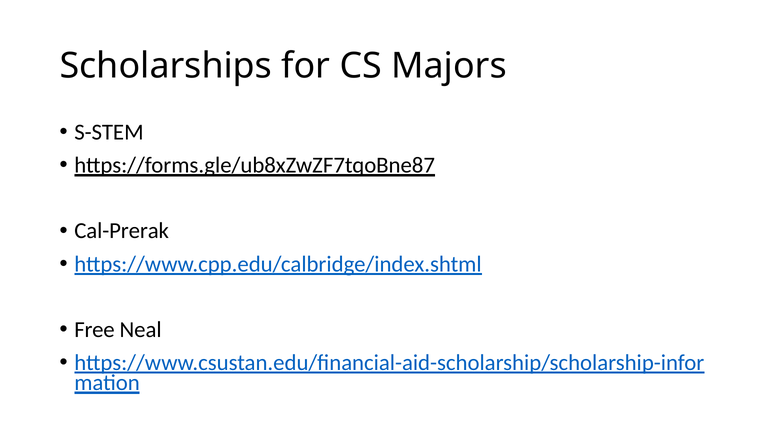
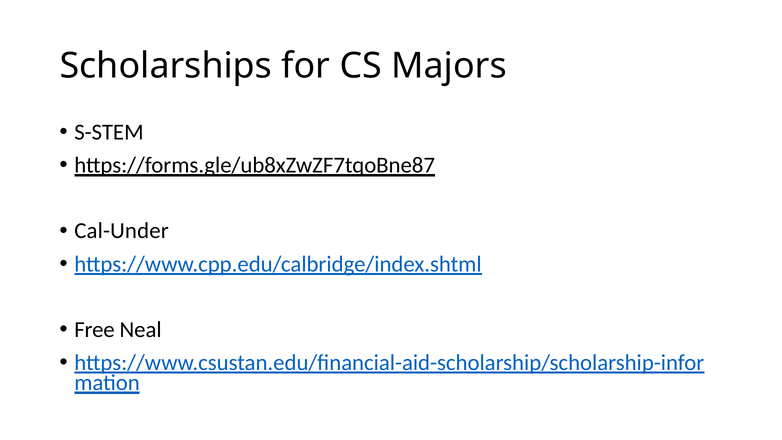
Cal-Prerak: Cal-Prerak -> Cal-Under
